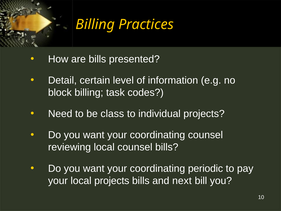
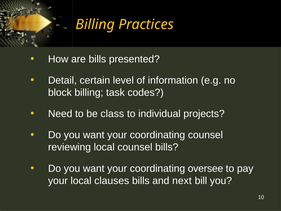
periodic: periodic -> oversee
local projects: projects -> clauses
